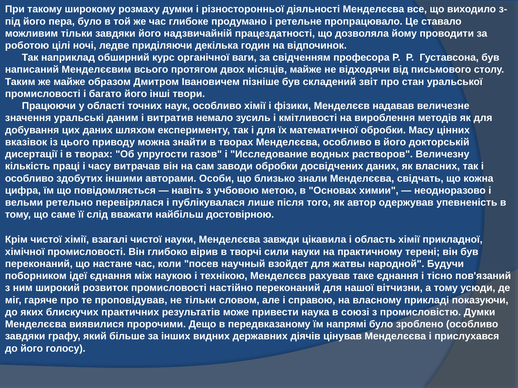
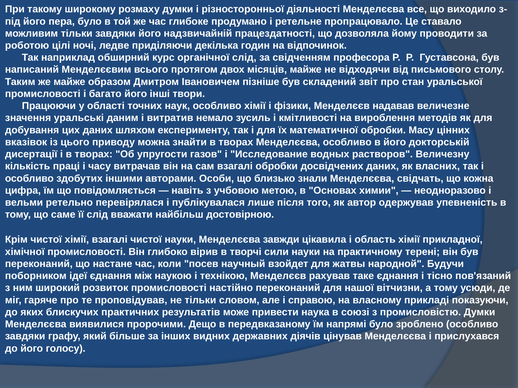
органічної ваги: ваги -> слід
сам заводи: заводи -> взагалі
